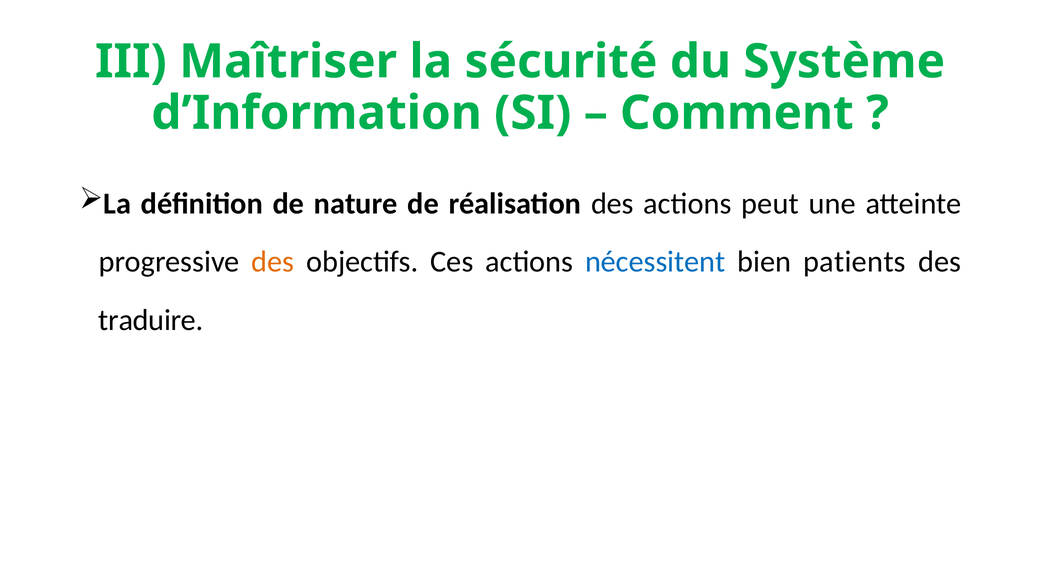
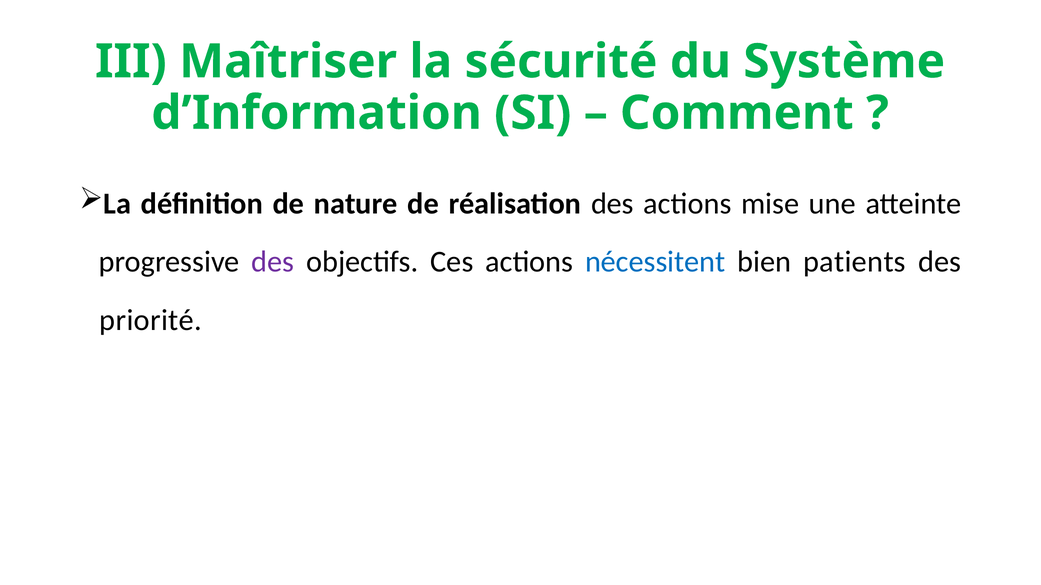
peut: peut -> mise
des at (273, 262) colour: orange -> purple
traduire: traduire -> priorité
